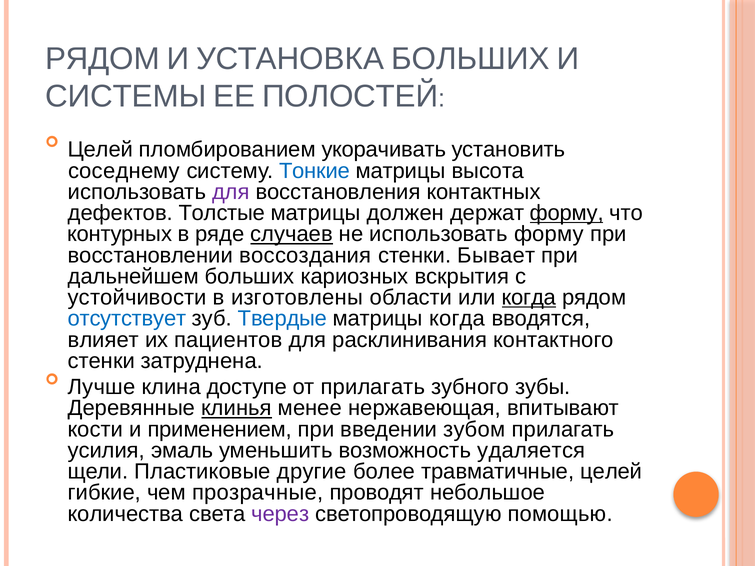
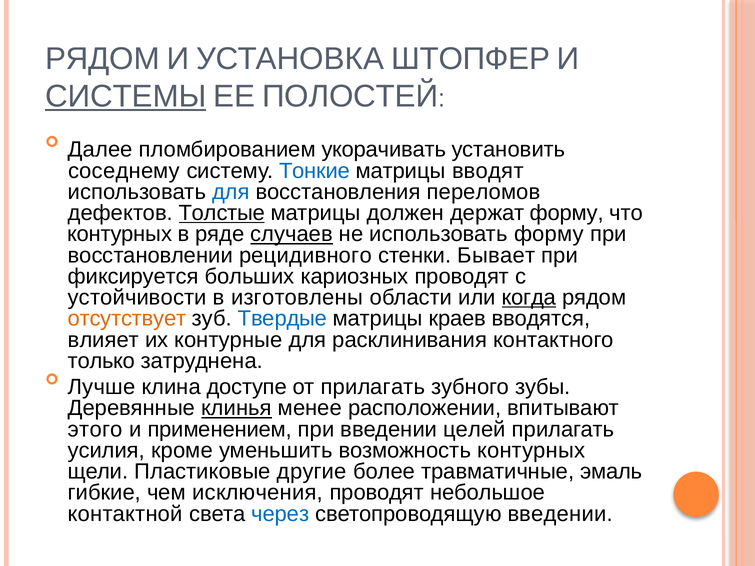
УСТАНОВКА БОЛЬШИХ: БОЛЬШИХ -> ШТОПФЕР
СИСТЕМЫ underline: none -> present
Целей at (100, 150): Целей -> Далее
высота: высота -> вводят
для at (231, 192) colour: purple -> blue
контактных: контактных -> переломов
Толстые underline: none -> present
форму at (567, 213) underline: present -> none
воссоздания: воссоздания -> рецидивного
дальнейшем: дальнейшем -> фиксируется
кариозных вскрытия: вскрытия -> проводят
отсутствует colour: blue -> orange
матрицы когда: когда -> краев
пациентов: пациентов -> контурные
стенки at (101, 361): стенки -> только
нержавеющая: нержавеющая -> расположении
кости: кости -> этого
зубом: зубом -> целей
эмаль: эмаль -> кроме
возможность удаляется: удаляется -> контурных
травматичные целей: целей -> эмаль
прозрачные: прозрачные -> исключения
количества: количества -> контактной
через colour: purple -> blue
светопроводящую помощью: помощью -> введении
